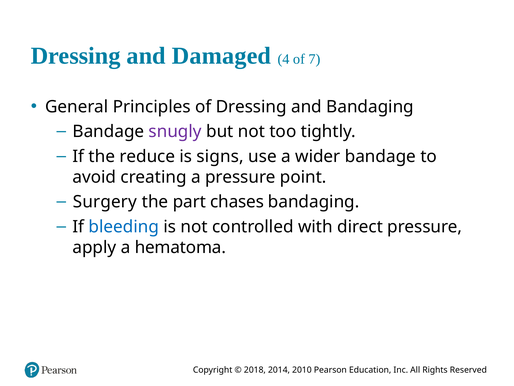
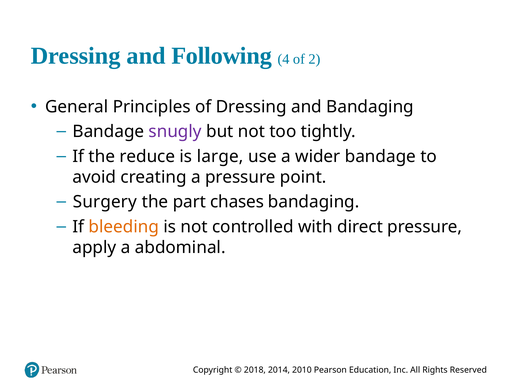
Damaged: Damaged -> Following
7: 7 -> 2
signs: signs -> large
bleeding colour: blue -> orange
hematoma: hematoma -> abdominal
